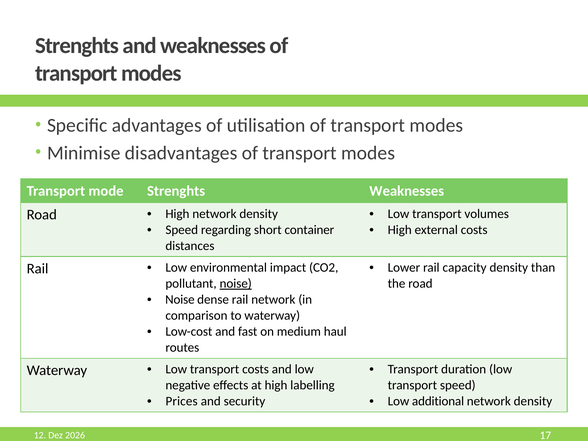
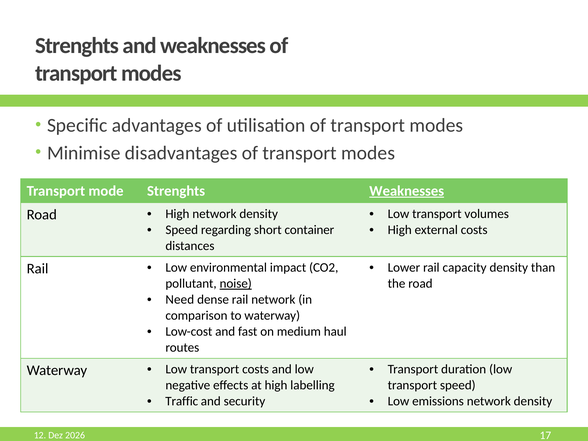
Weaknesses at (407, 191) underline: none -> present
Noise at (180, 300): Noise -> Need
Prices: Prices -> Traffic
additional: additional -> emissions
